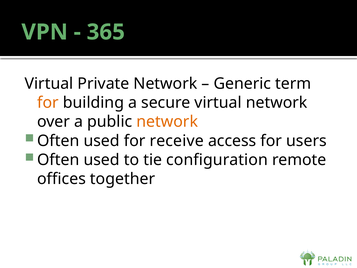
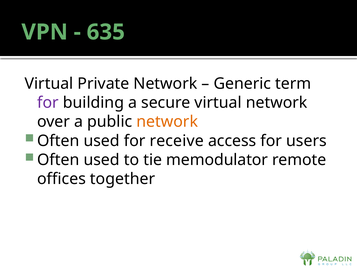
365: 365 -> 635
for at (48, 103) colour: orange -> purple
configuration: configuration -> memodulator
